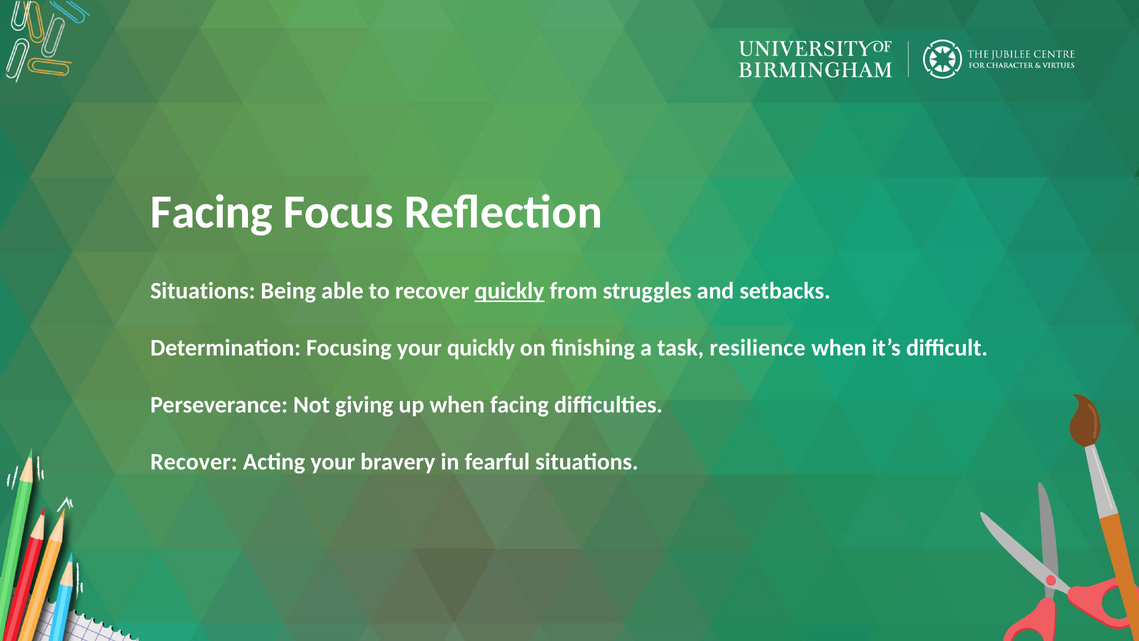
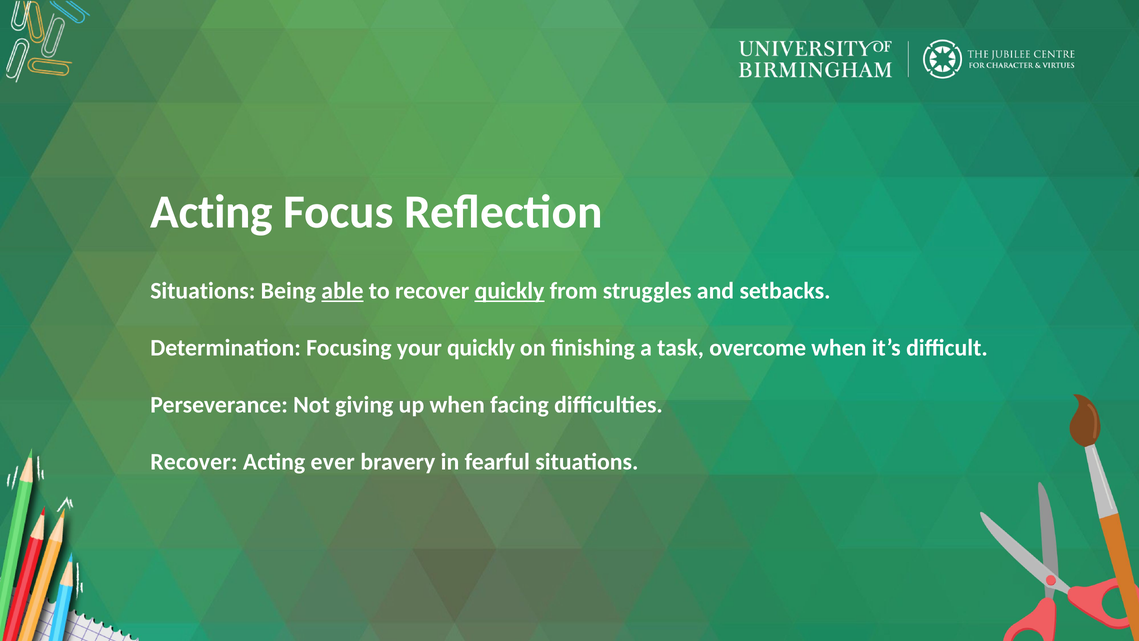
Facing at (212, 212): Facing -> Acting
able underline: none -> present
resilience: resilience -> overcome
Acting your: your -> ever
